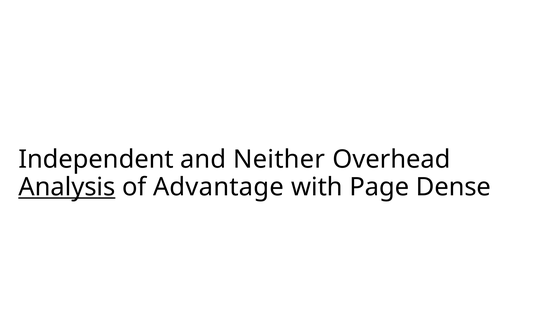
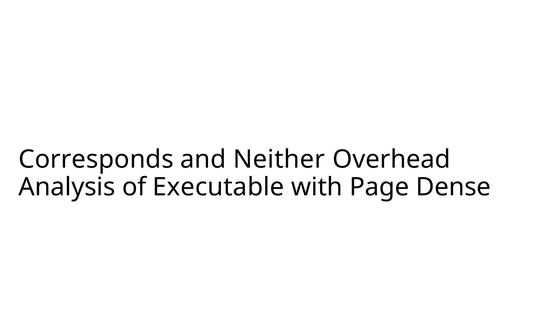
Independent: Independent -> Corresponds
Analysis underline: present -> none
Advantage: Advantage -> Executable
